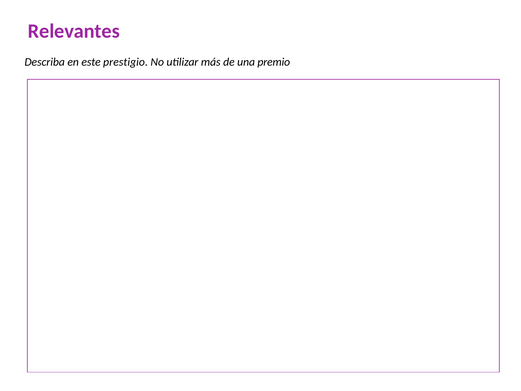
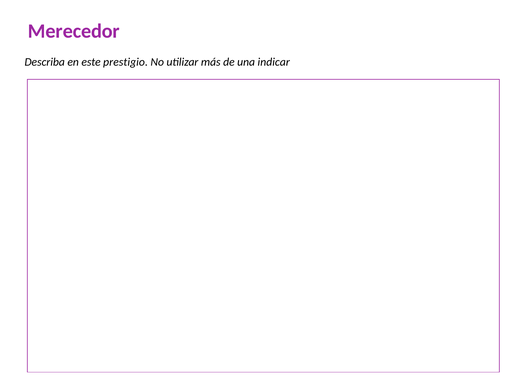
Relevantes: Relevantes -> Merecedor
premio: premio -> indicar
